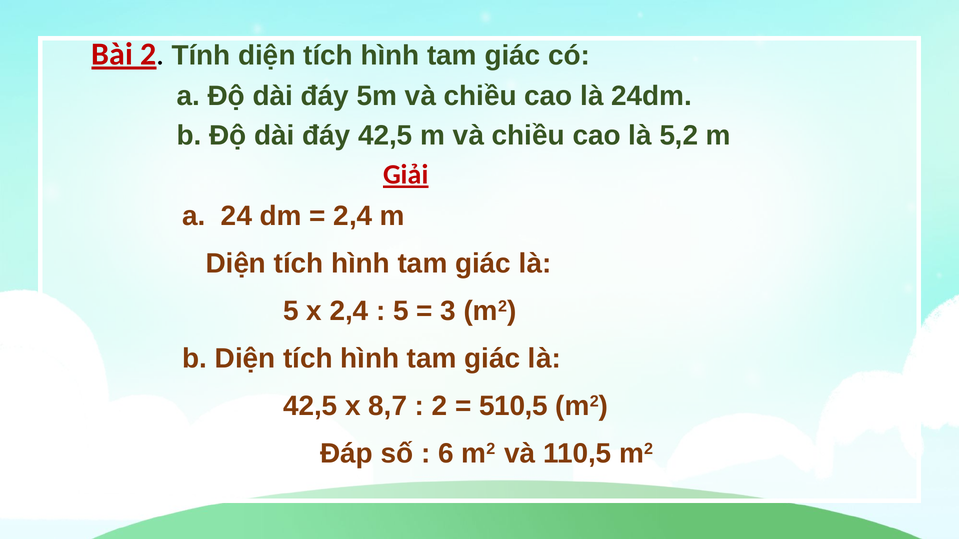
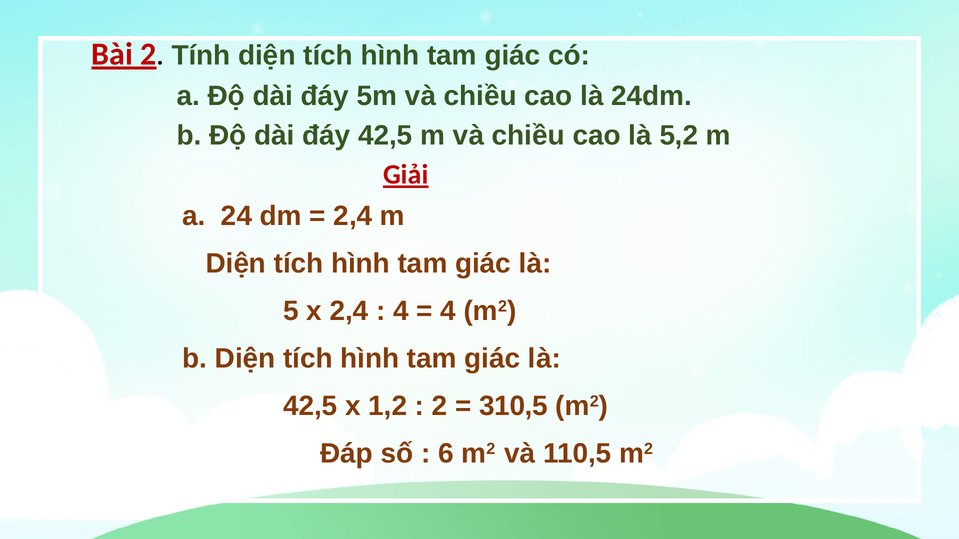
5 at (401, 311): 5 -> 4
3 at (448, 311): 3 -> 4
8,7: 8,7 -> 1,2
510,5: 510,5 -> 310,5
